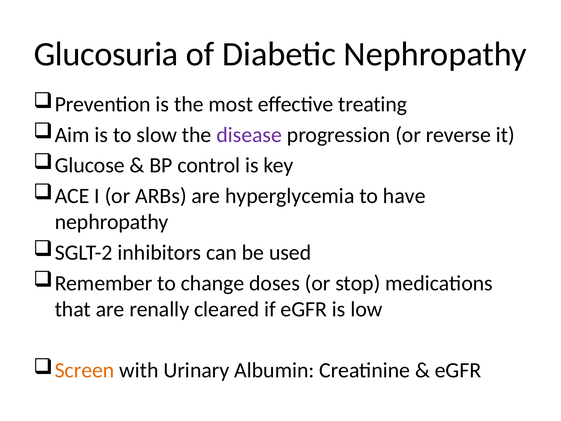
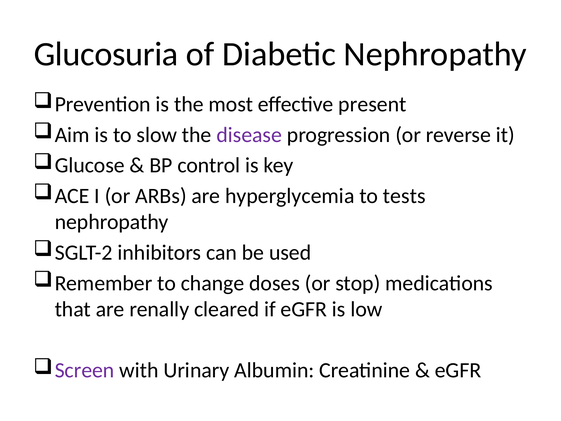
treating: treating -> present
have: have -> tests
Screen colour: orange -> purple
